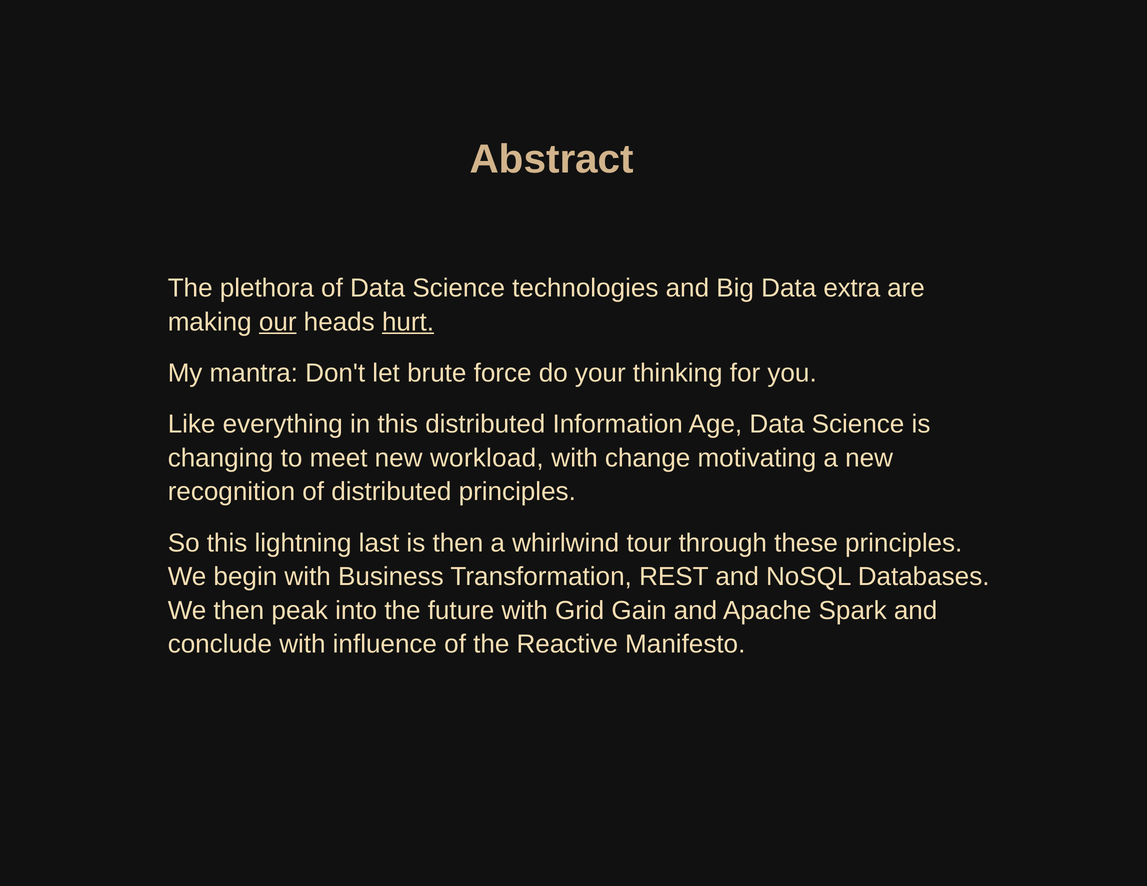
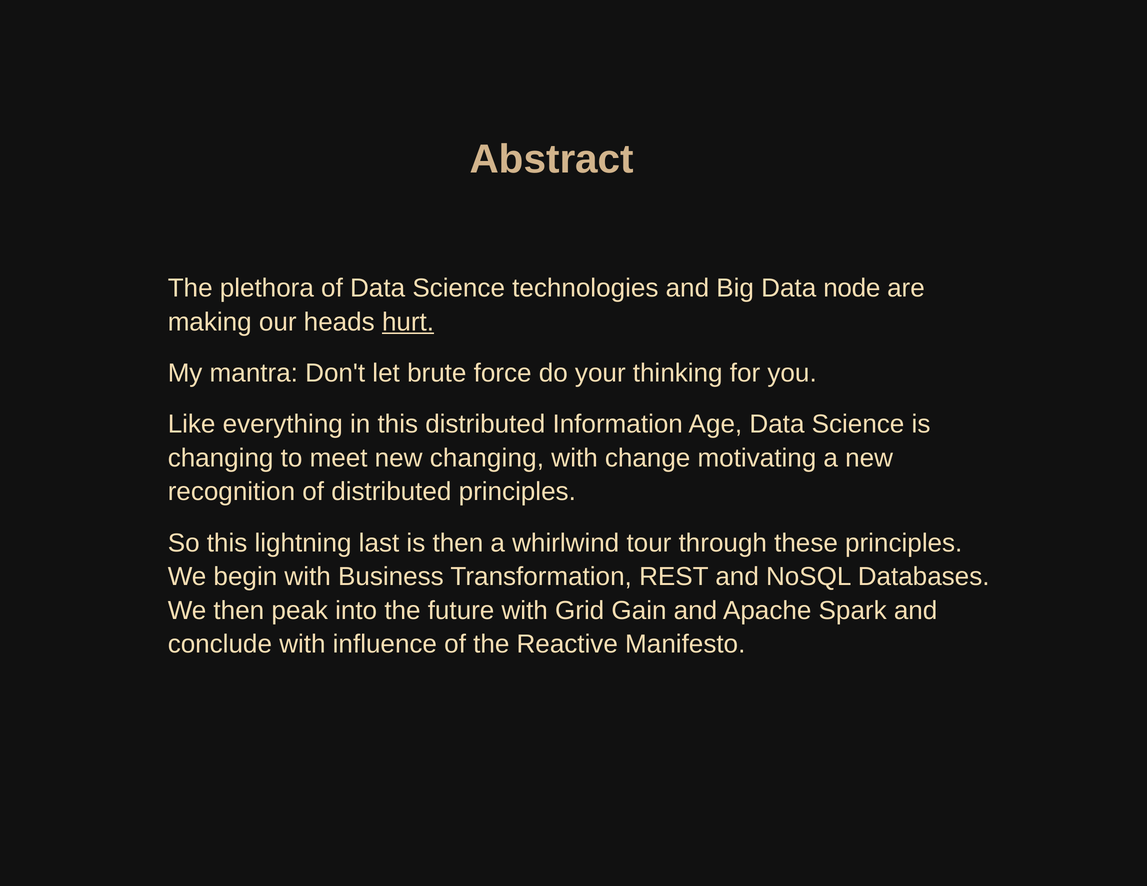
extra: extra -> node
our underline: present -> none
new workload: workload -> changing
